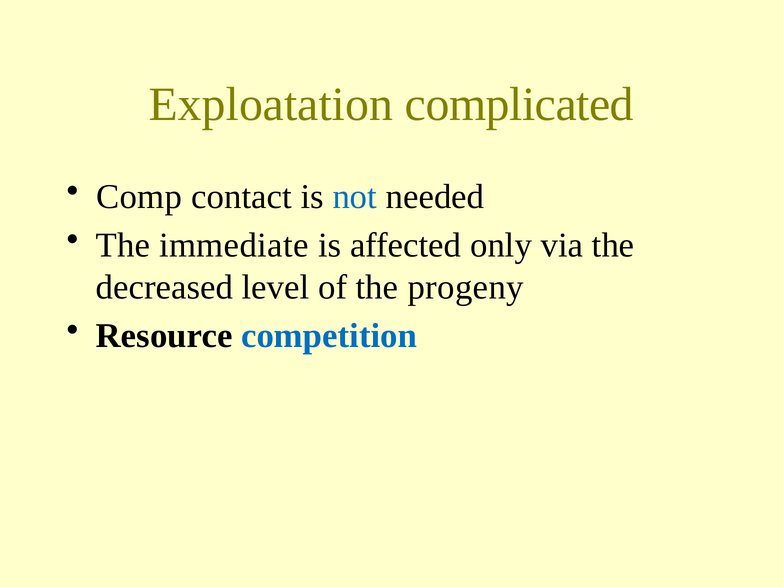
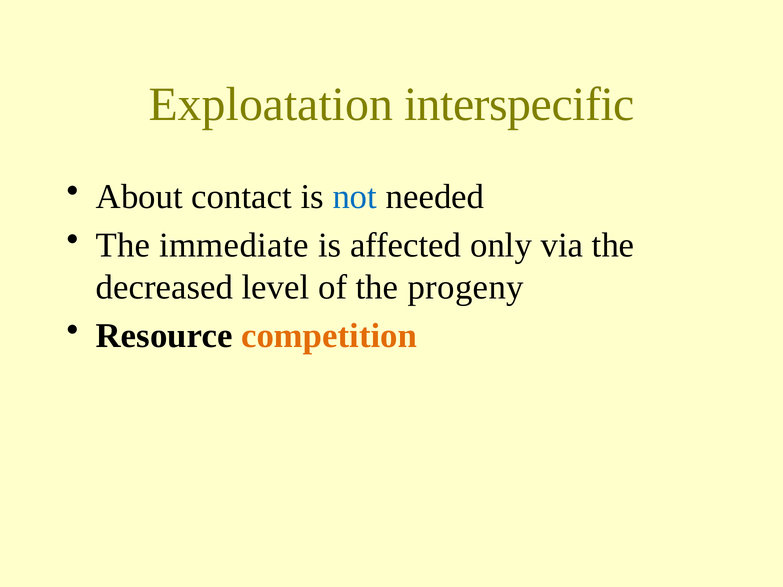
complicated: complicated -> interspecific
Comp: Comp -> About
competition colour: blue -> orange
